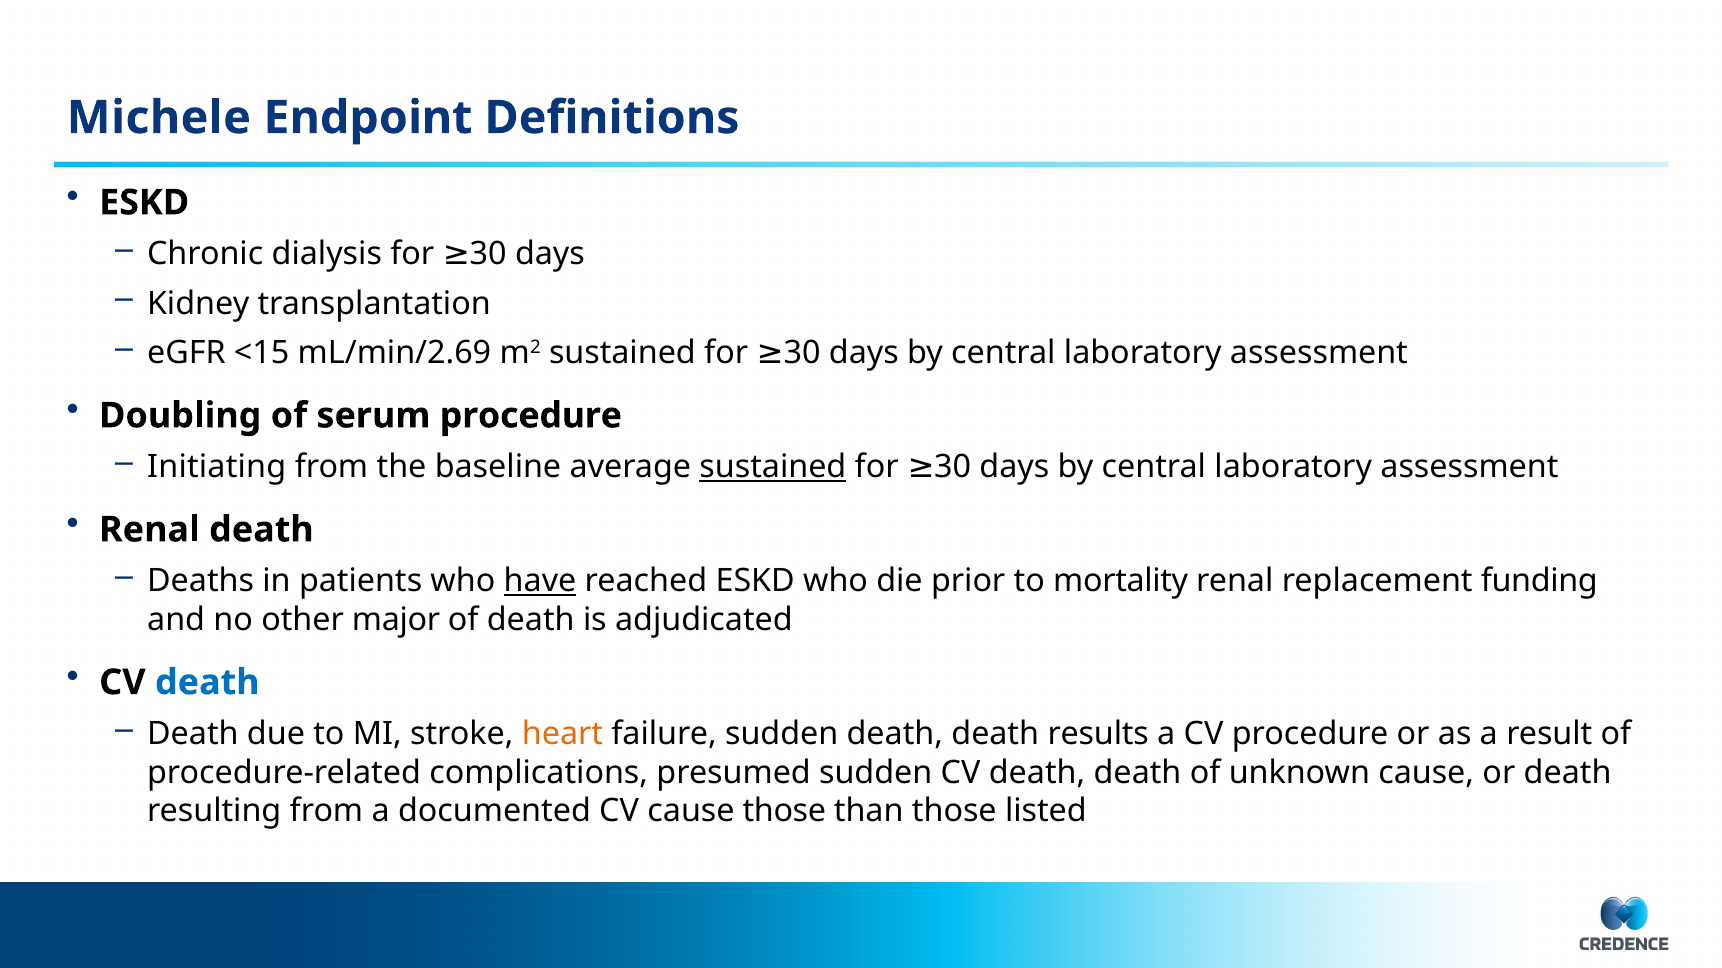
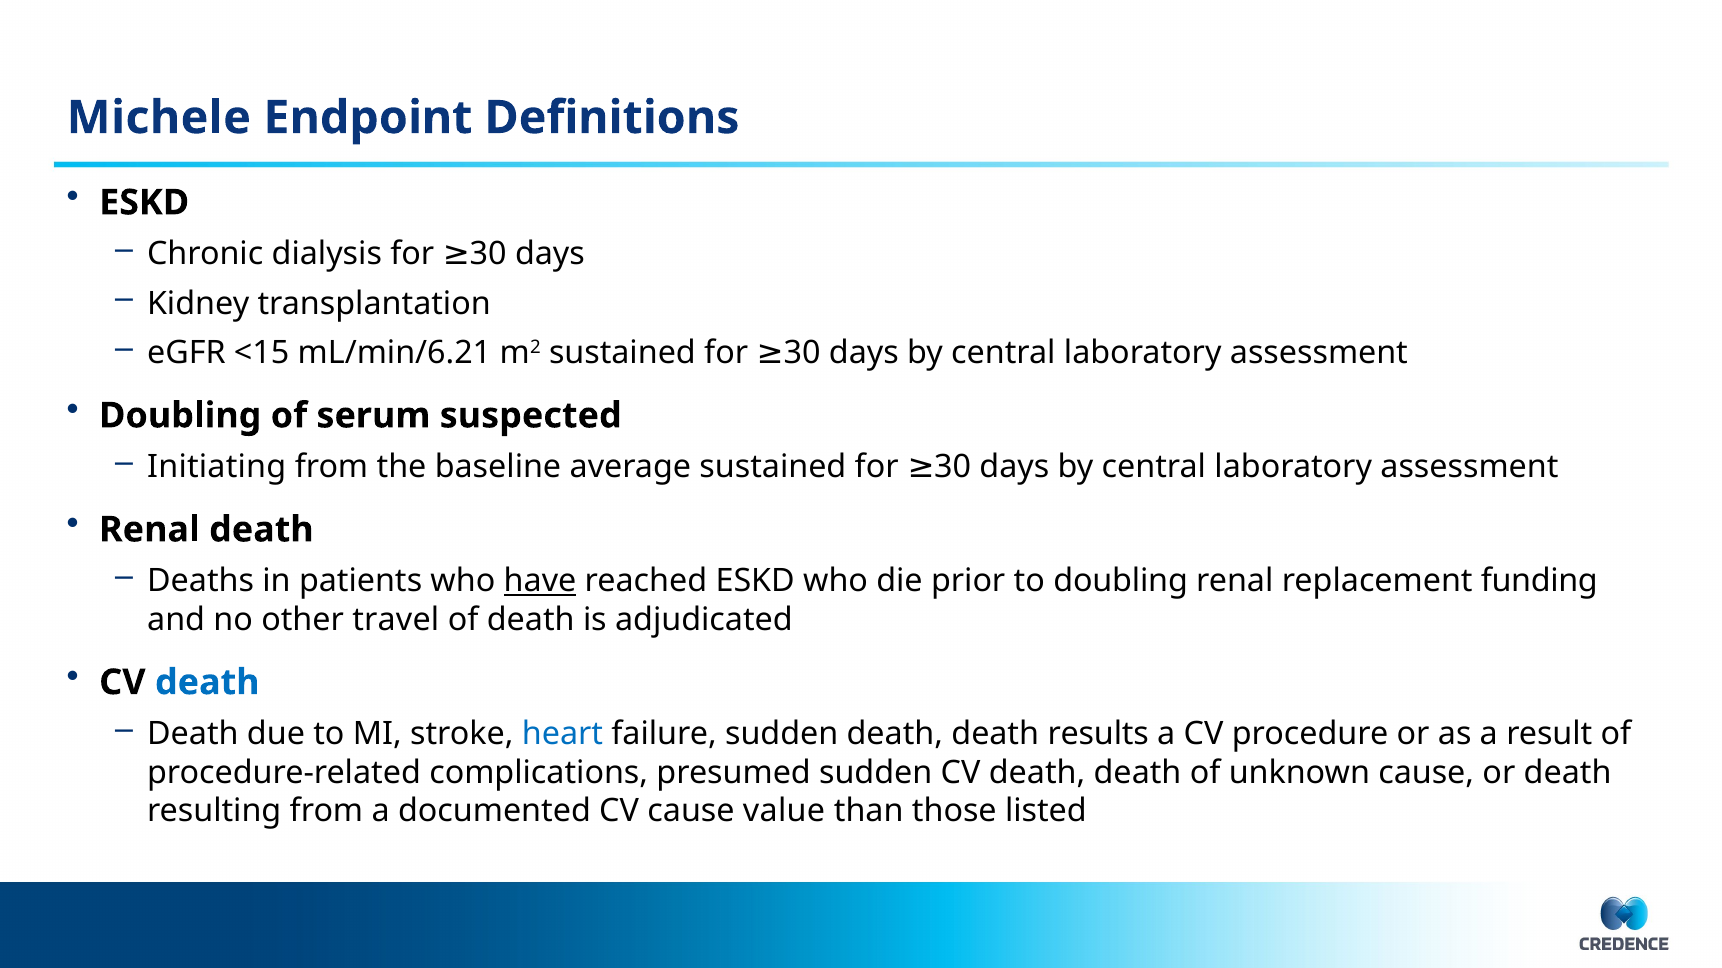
mL/min/2.69: mL/min/2.69 -> mL/min/6.21
serum procedure: procedure -> suspected
sustained at (773, 467) underline: present -> none
to mortality: mortality -> doubling
major: major -> travel
heart colour: orange -> blue
cause those: those -> value
